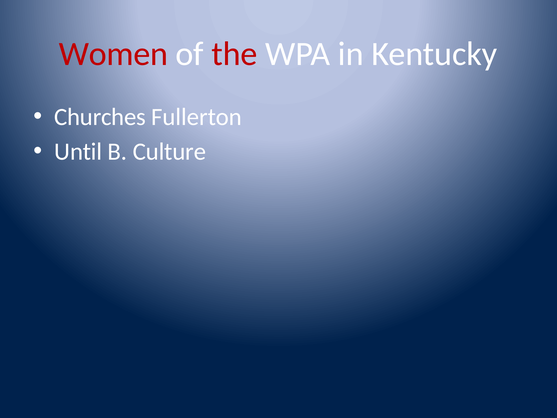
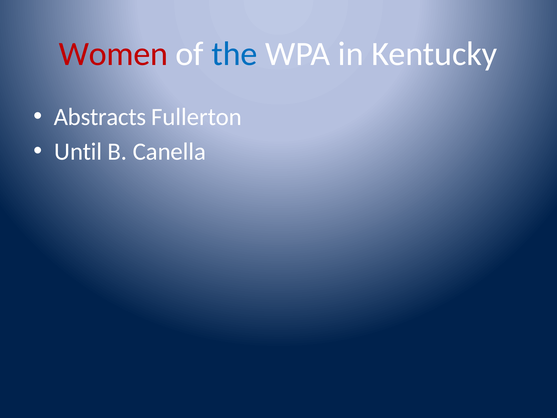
the colour: red -> blue
Churches: Churches -> Abstracts
Culture: Culture -> Canella
